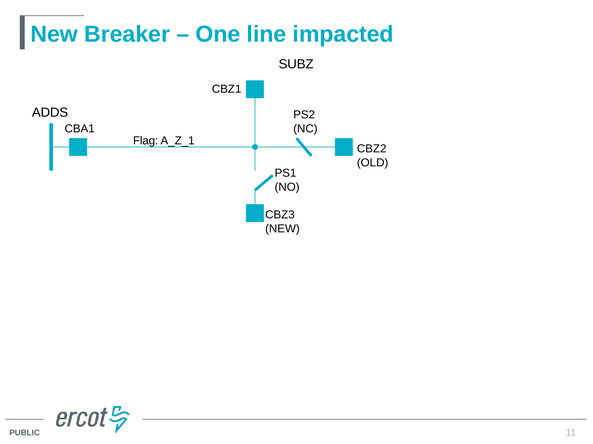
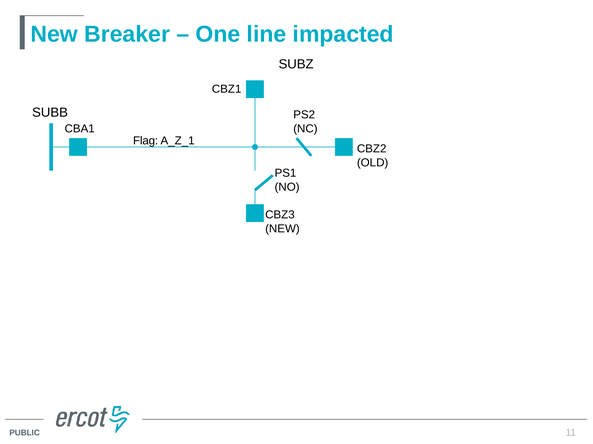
ADDS: ADDS -> SUBB
